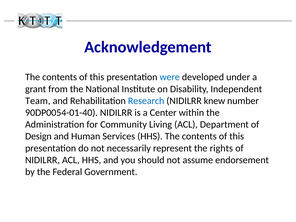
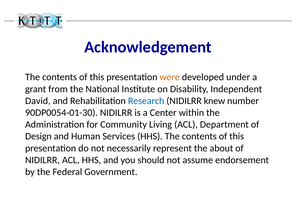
were colour: blue -> orange
Team: Team -> David
90DP0054-01-40: 90DP0054-01-40 -> 90DP0054-01-30
rights: rights -> about
